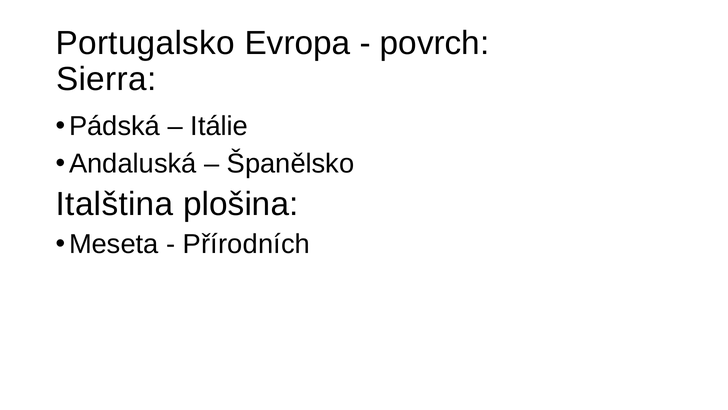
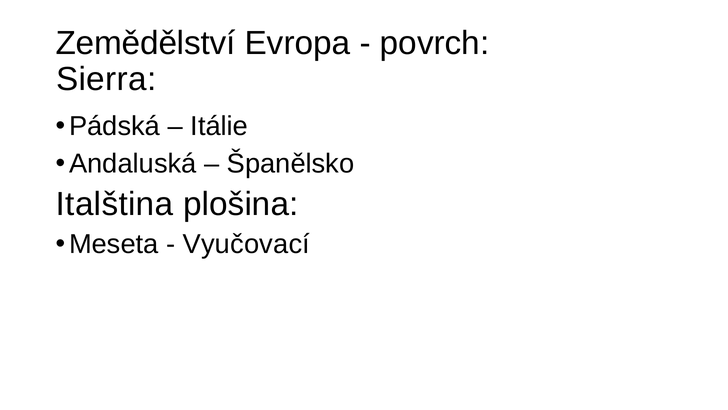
Portugalsko: Portugalsko -> Zemědělství
Přírodních: Přírodních -> Vyučovací
